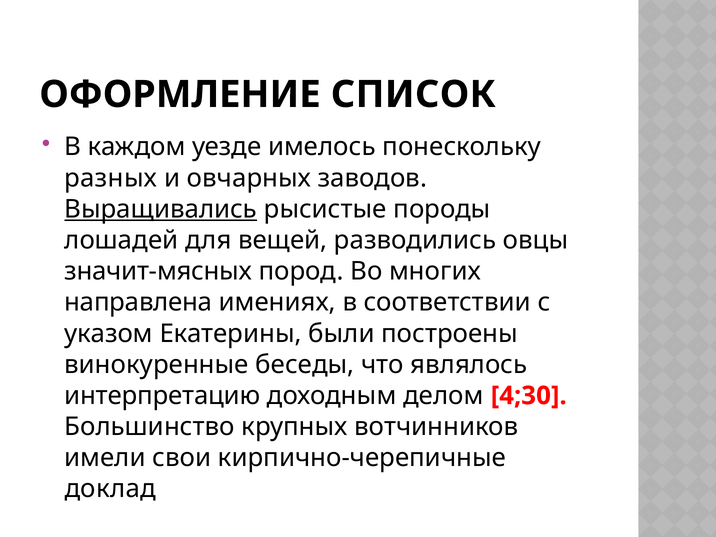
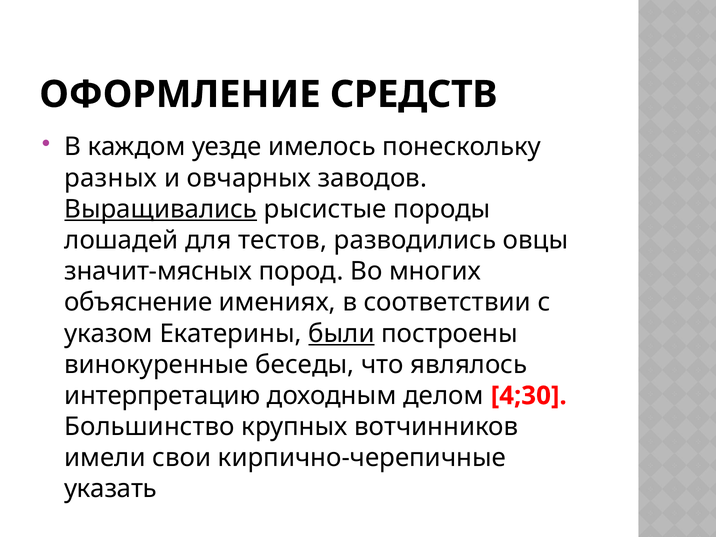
СПИСОК: СПИСОК -> СРЕДСТВ
вещей: вещей -> тестов
направлена: направлена -> объяснение
были underline: none -> present
доклад: доклад -> указать
